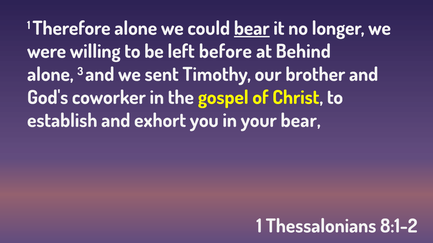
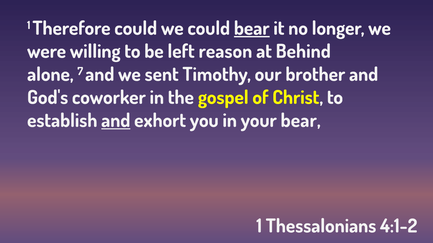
Therefore alone: alone -> could
before: before -> reason
3: 3 -> 7
and at (116, 121) underline: none -> present
8:1-2: 8:1-2 -> 4:1-2
